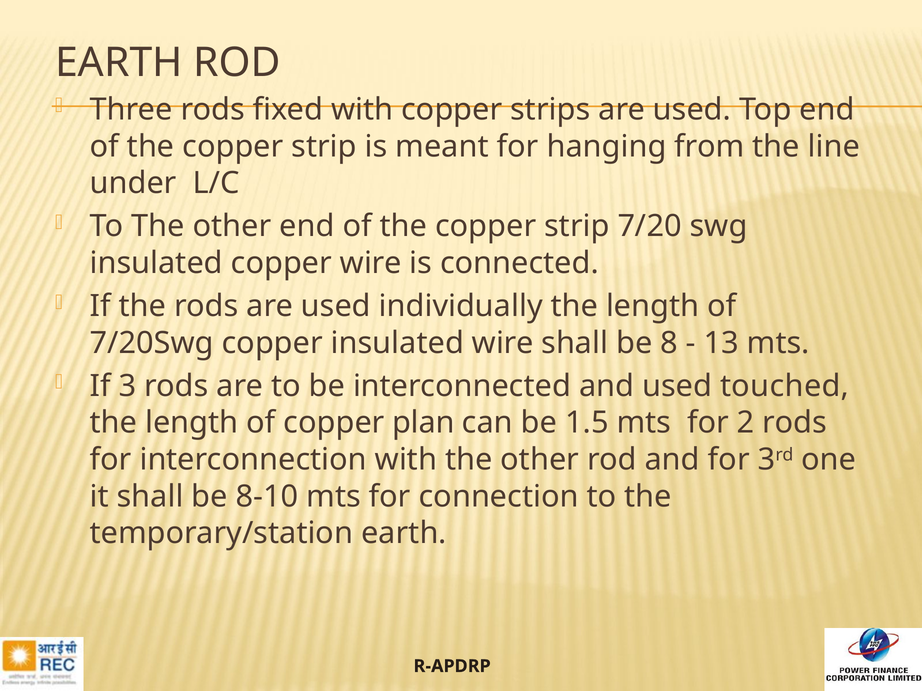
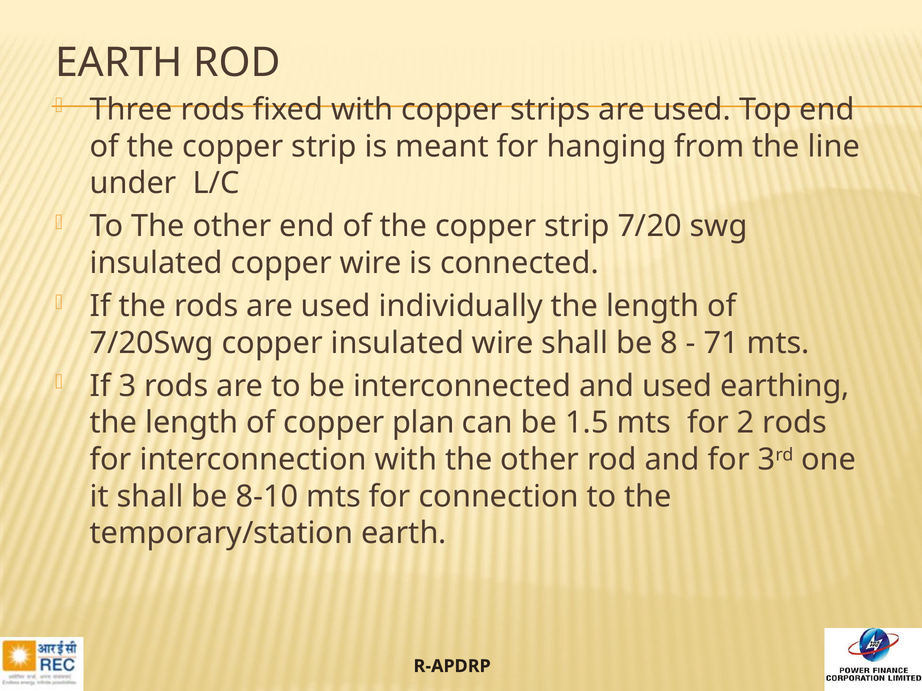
13: 13 -> 71
touched: touched -> earthing
